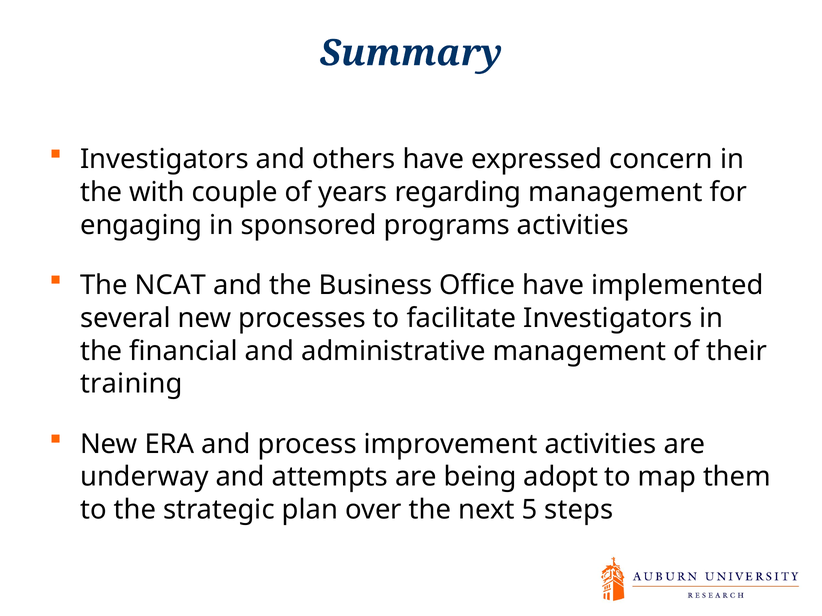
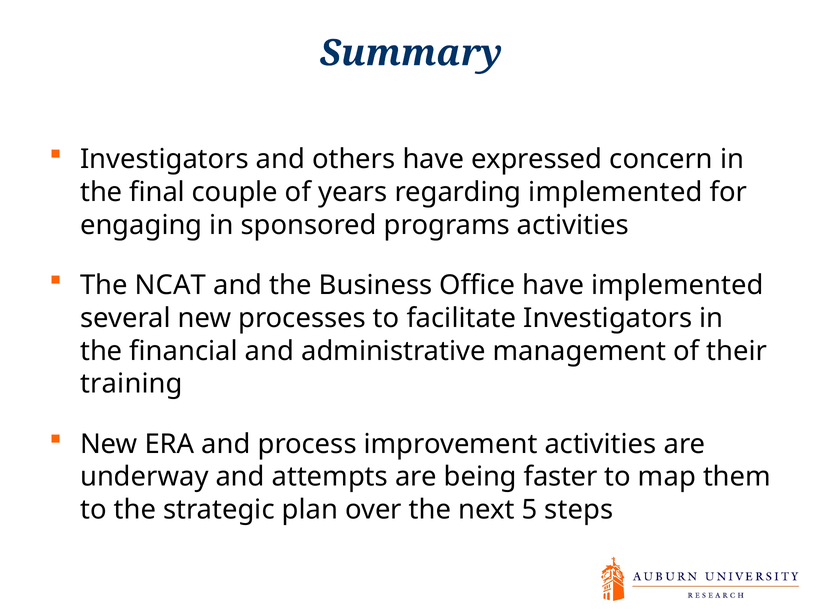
with: with -> final
regarding management: management -> implemented
adopt: adopt -> faster
